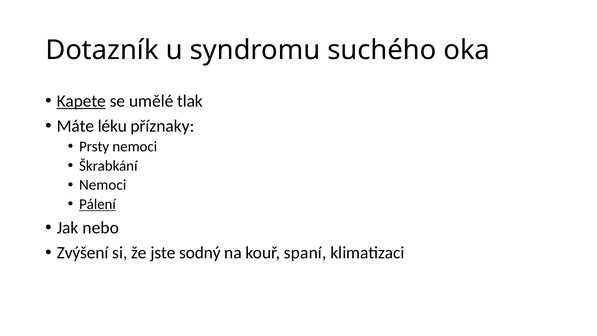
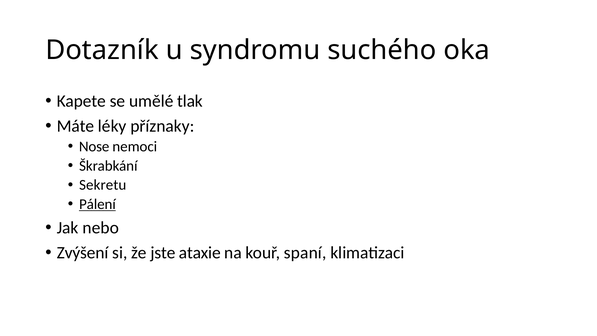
Kapete underline: present -> none
léku: léku -> léky
Prsty: Prsty -> Nose
Nemoci at (103, 185): Nemoci -> Sekretu
sodný: sodný -> ataxie
